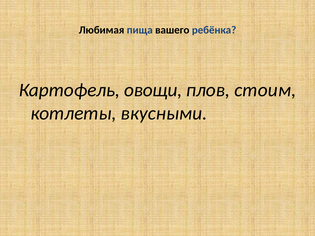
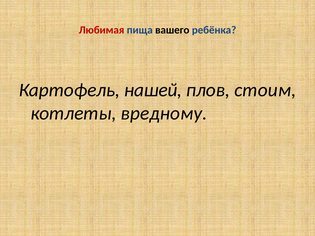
Любимая colour: black -> red
овощи: овощи -> нашей
вкусными: вкусными -> вредному
